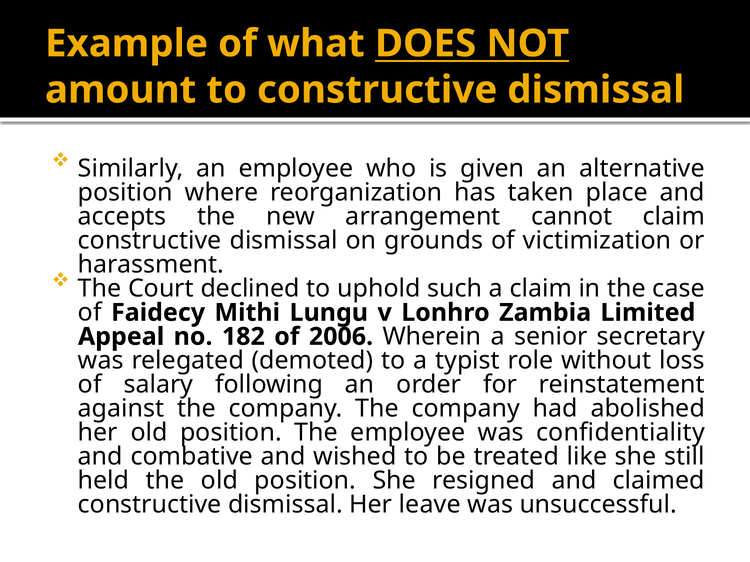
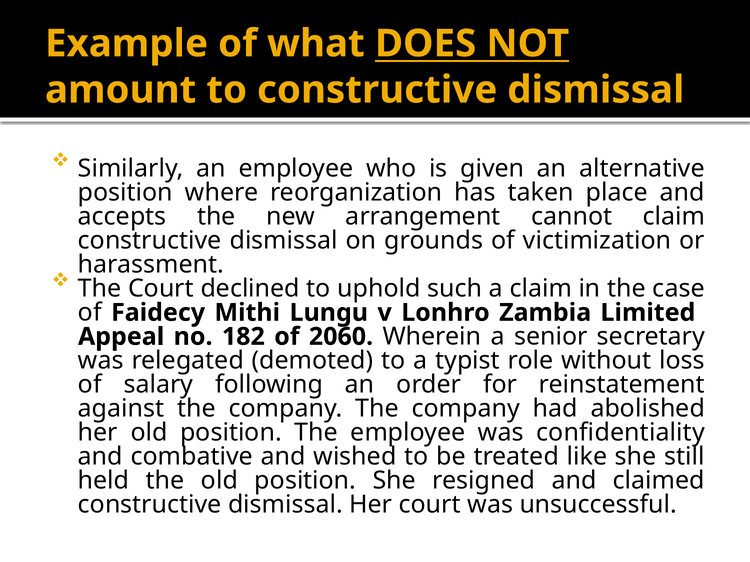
2006: 2006 -> 2060
Her leave: leave -> court
